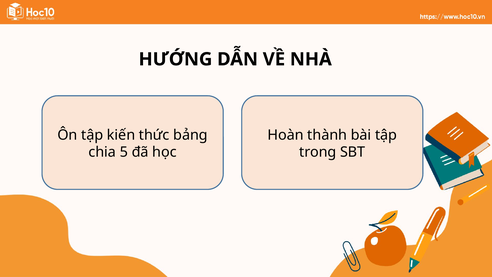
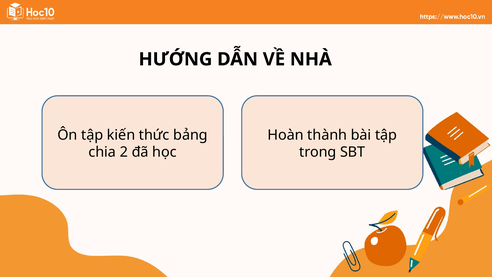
5: 5 -> 2
